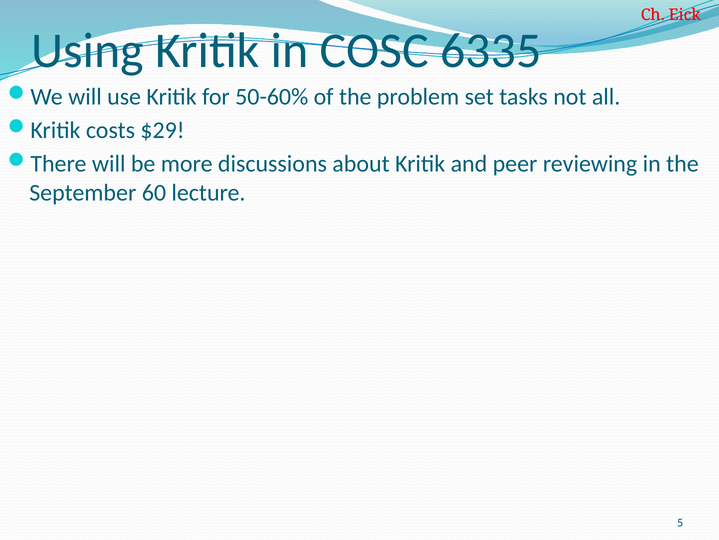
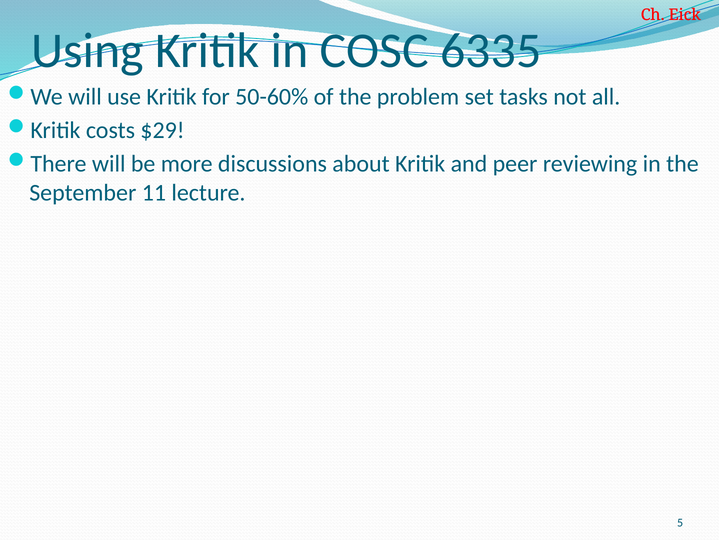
60: 60 -> 11
